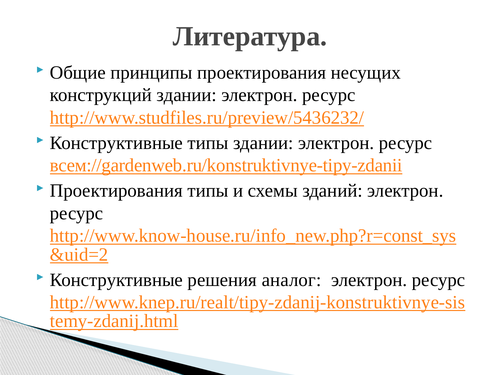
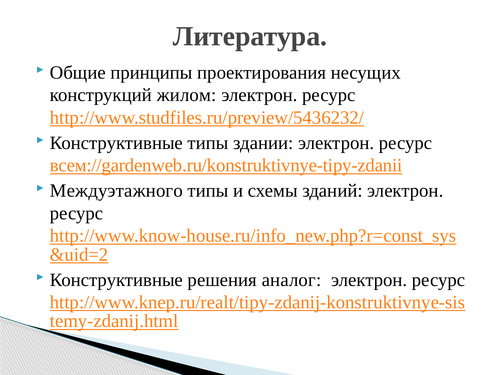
конструкций здании: здании -> жилом
Проектирования at (116, 191): Проектирования -> Междуэтажного
